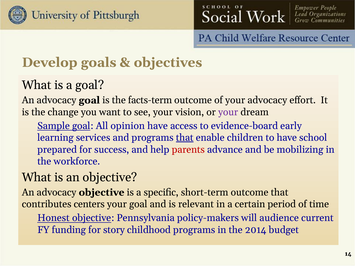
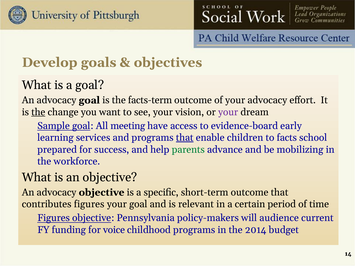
the at (38, 112) underline: none -> present
opinion: opinion -> meeting
to have: have -> facts
parents colour: red -> green
contributes centers: centers -> figures
Honest at (54, 218): Honest -> Figures
story: story -> voice
